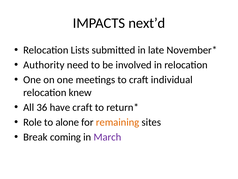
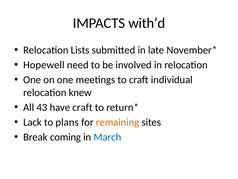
next’d: next’d -> with’d
Authority: Authority -> Hopewell
36: 36 -> 43
Role: Role -> Lack
alone: alone -> plans
March colour: purple -> blue
